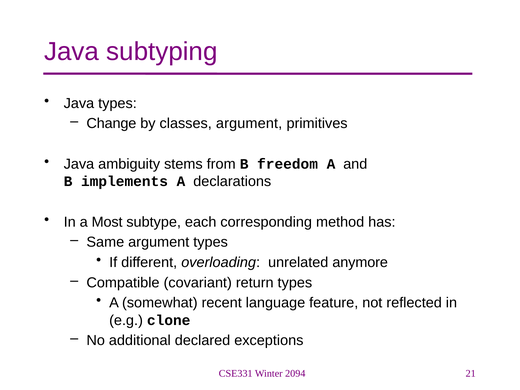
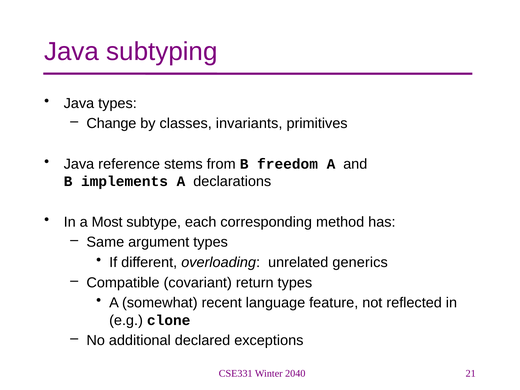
classes argument: argument -> invariants
ambiguity: ambiguity -> reference
anymore: anymore -> generics
2094: 2094 -> 2040
